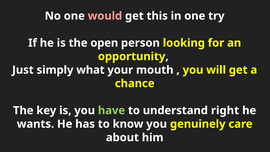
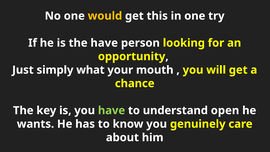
would colour: pink -> yellow
the open: open -> have
right: right -> open
